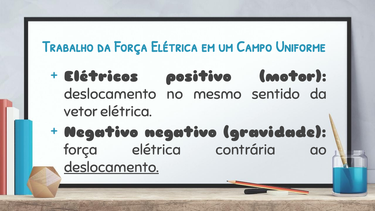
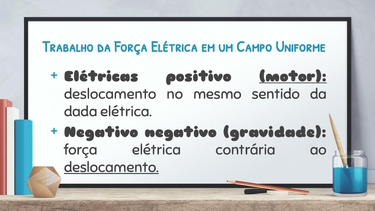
Elétricos: Elétricos -> Elétricas
motor underline: none -> present
vetor: vetor -> dada
